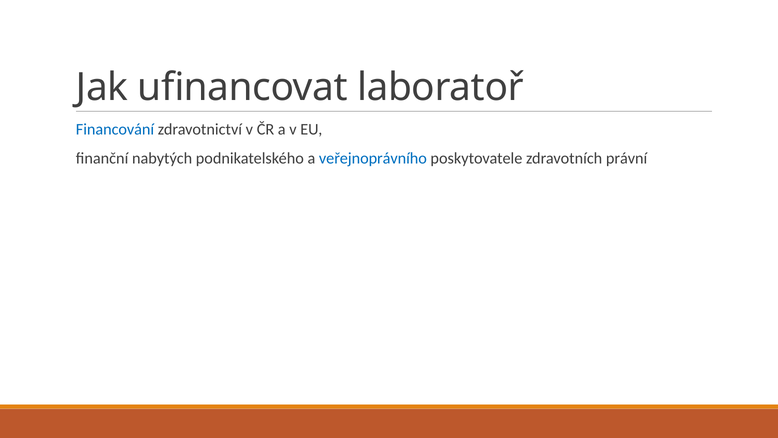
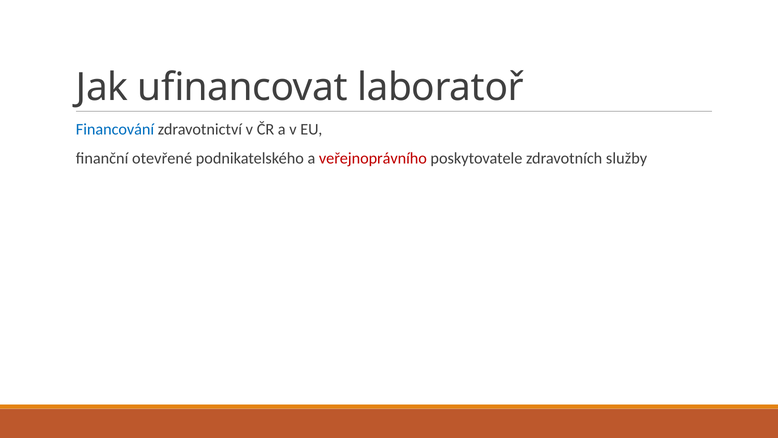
nabytých: nabytých -> otevřené
veřejnoprávního colour: blue -> red
právní: právní -> služby
